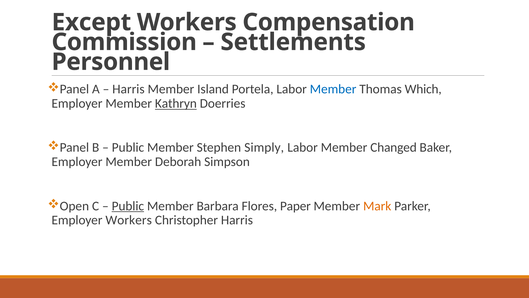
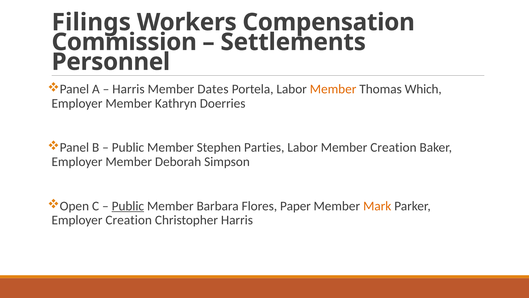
Except: Except -> Filings
Island: Island -> Dates
Member at (333, 89) colour: blue -> orange
Kathryn underline: present -> none
Simply: Simply -> Parties
Member Changed: Changed -> Creation
Employer Workers: Workers -> Creation
